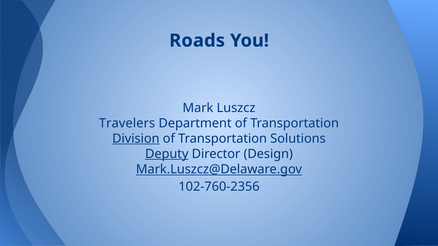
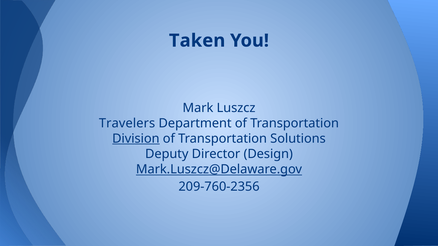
Roads: Roads -> Taken
Deputy underline: present -> none
102-760-2356: 102-760-2356 -> 209-760-2356
